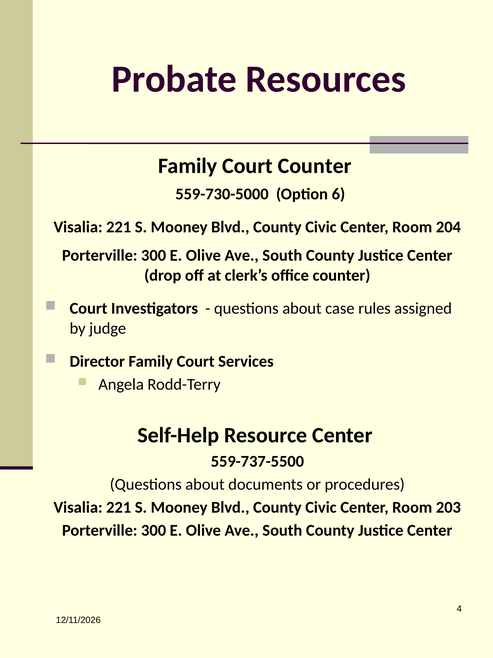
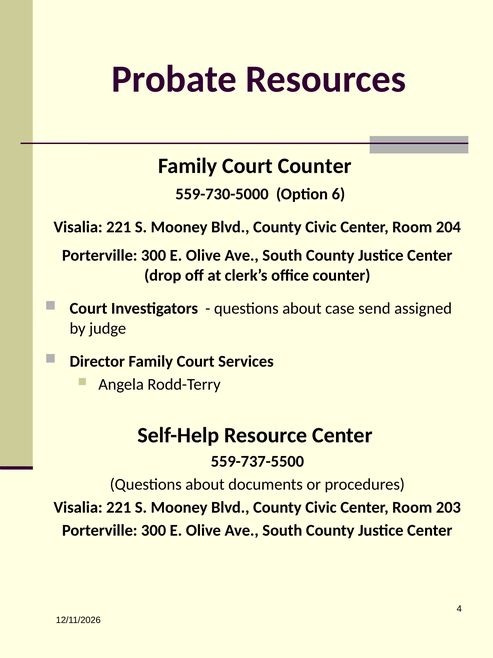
rules: rules -> send
